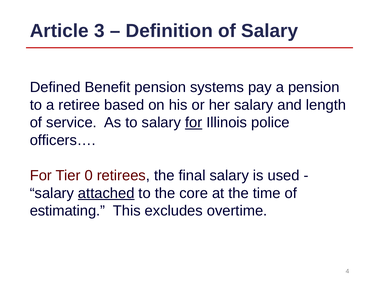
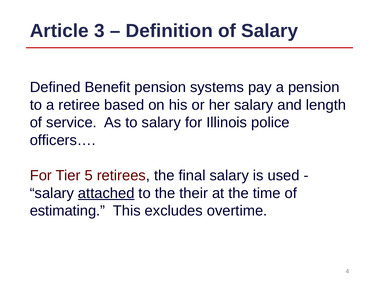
for at (194, 123) underline: present -> none
0: 0 -> 5
core: core -> their
